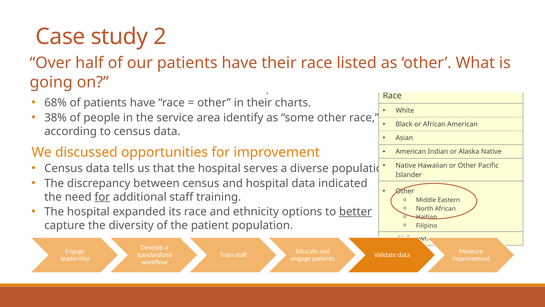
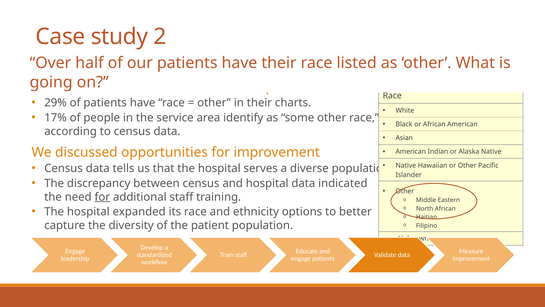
68%: 68% -> 29%
38%: 38% -> 17%
better underline: present -> none
